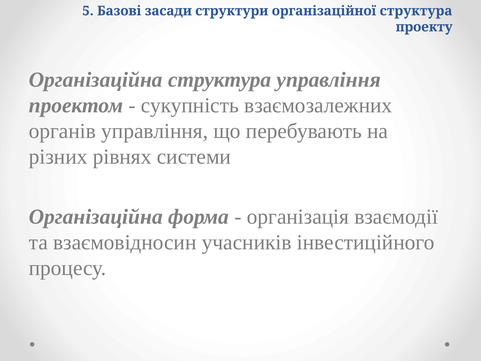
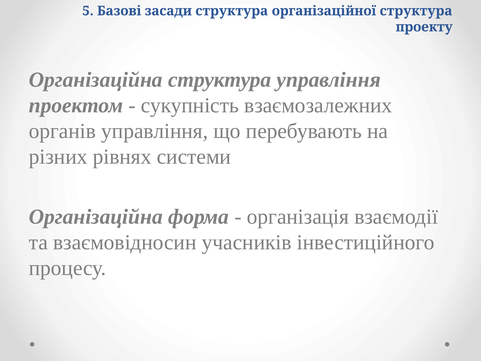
засади структури: структури -> структура
